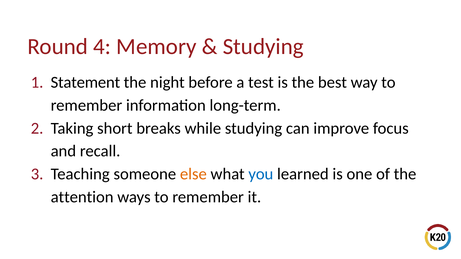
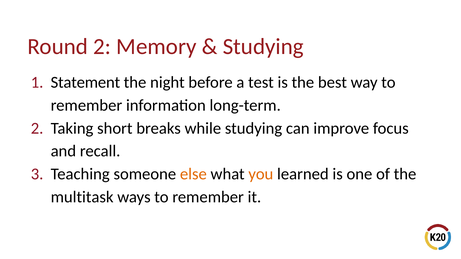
Round 4: 4 -> 2
you colour: blue -> orange
attention: attention -> multitask
